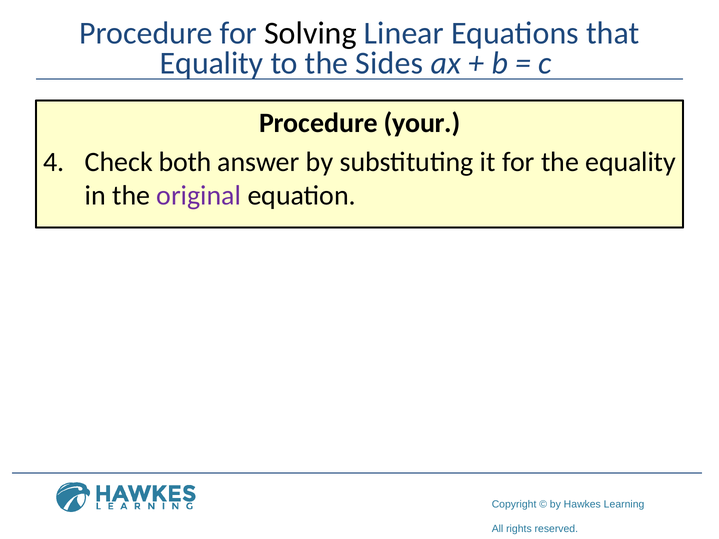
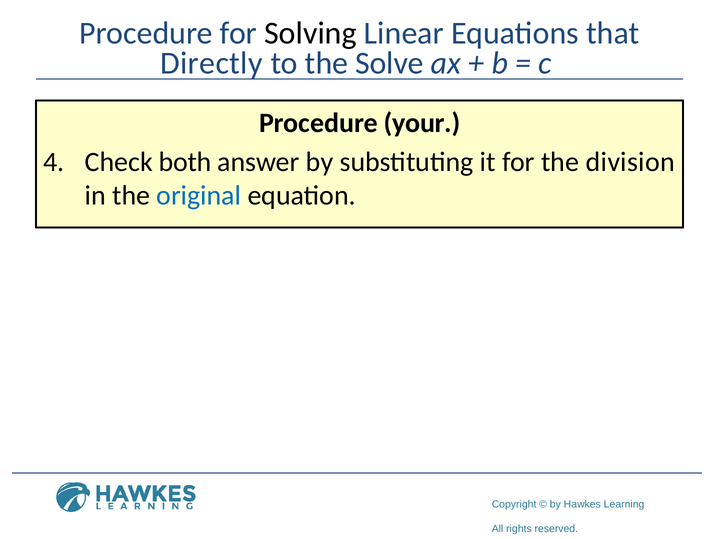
Equality at (212, 63): Equality -> Directly
Sides: Sides -> Solve
the equality: equality -> division
original colour: purple -> blue
